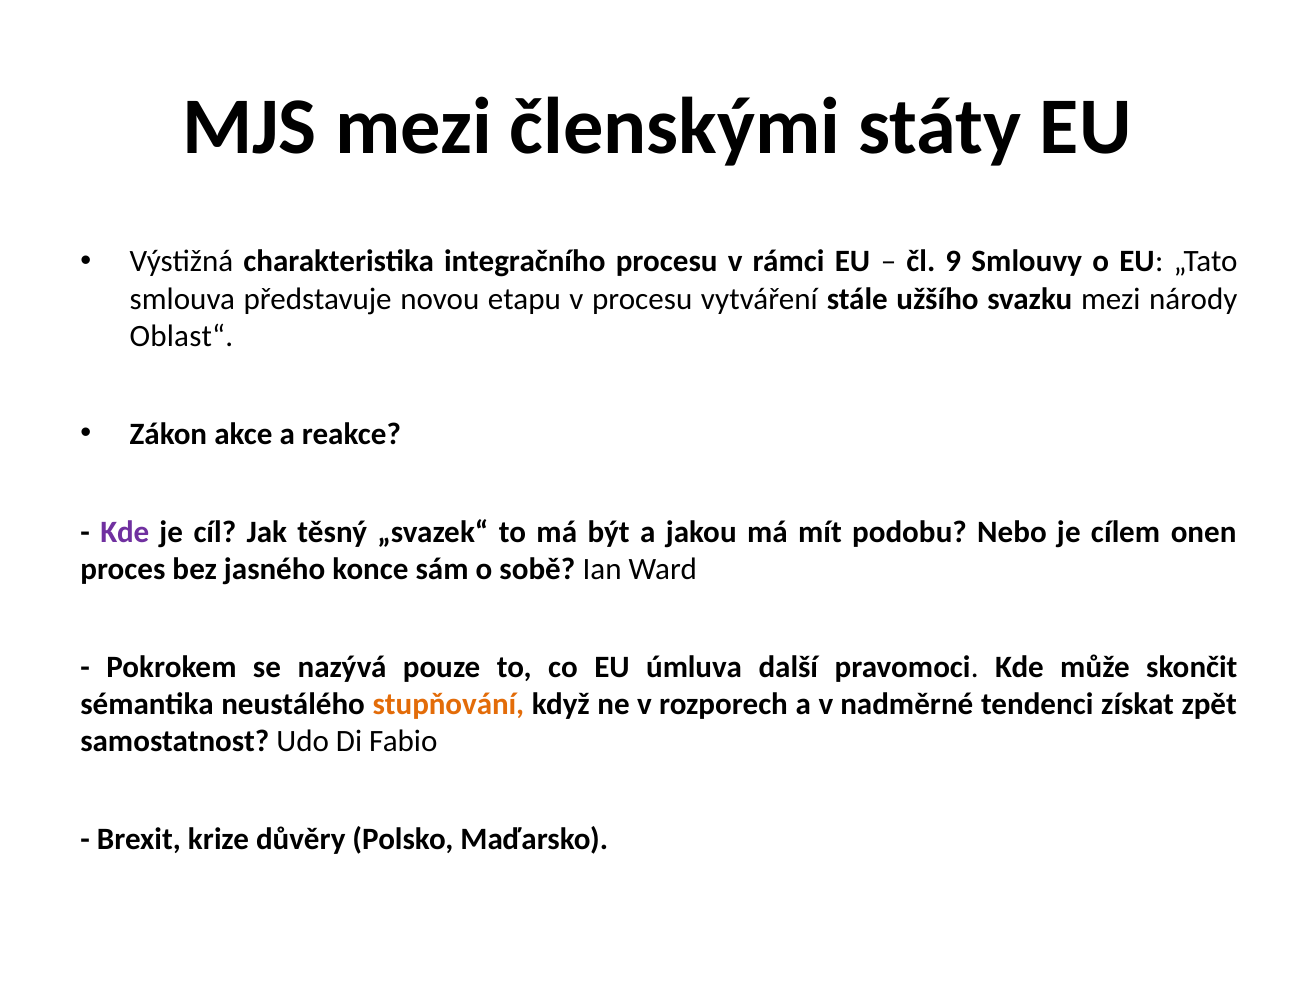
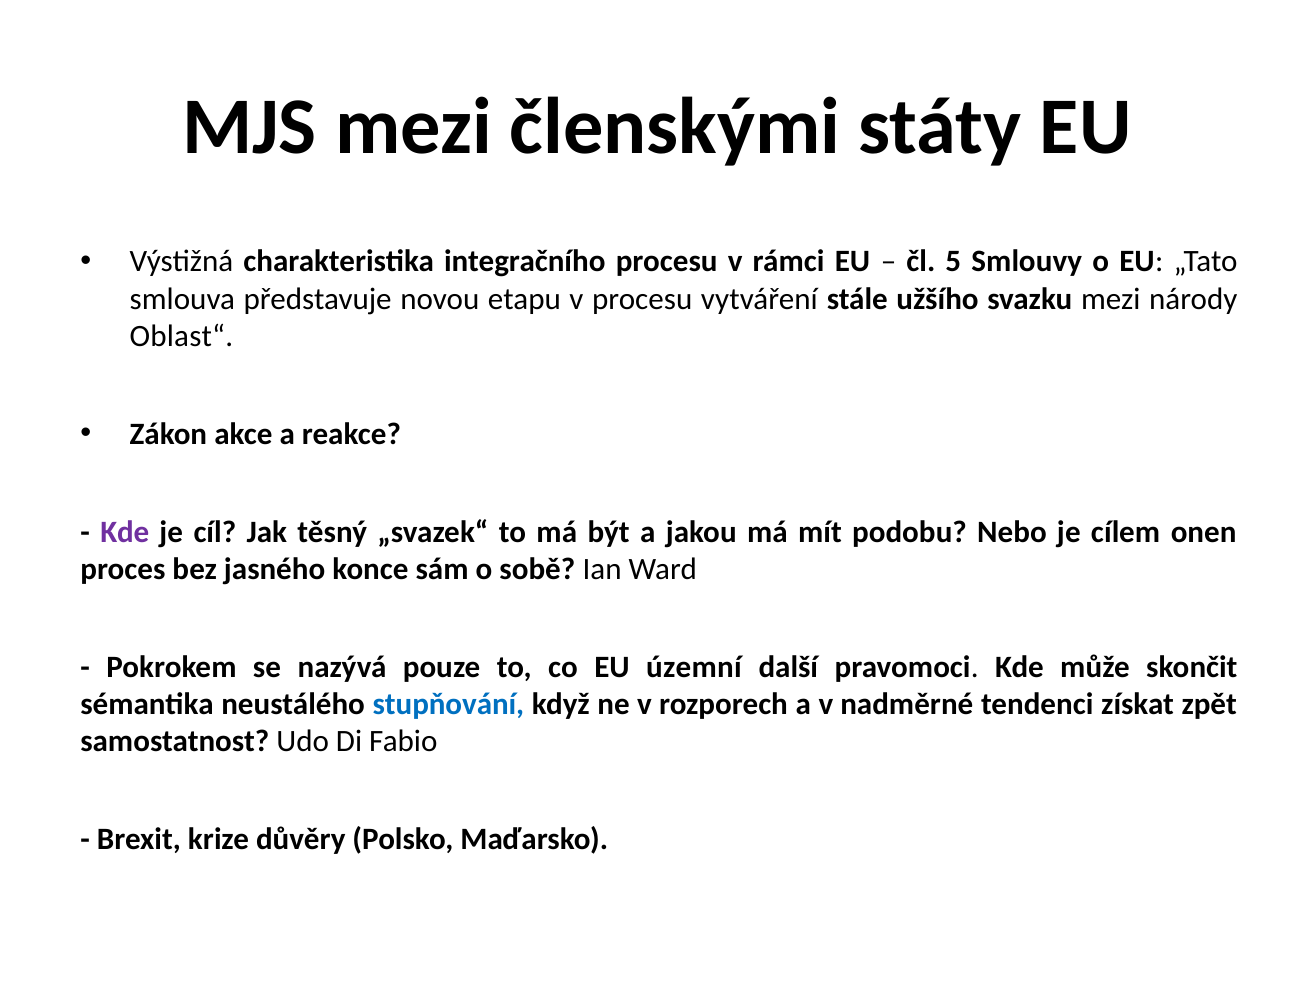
9: 9 -> 5
úmluva: úmluva -> územní
stupňování colour: orange -> blue
